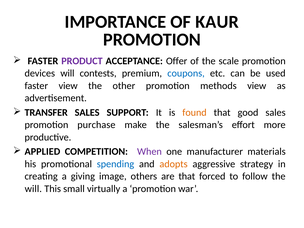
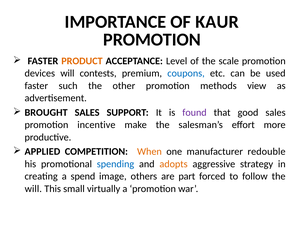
PRODUCT colour: purple -> orange
Offer: Offer -> Level
faster view: view -> such
TRANSFER: TRANSFER -> BROUGHT
found colour: orange -> purple
purchase: purchase -> incentive
When colour: purple -> orange
materials: materials -> redouble
giving: giving -> spend
are that: that -> part
